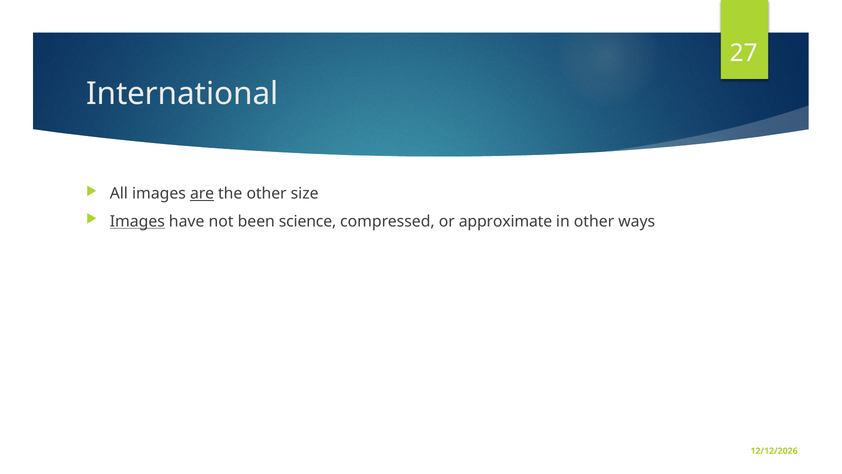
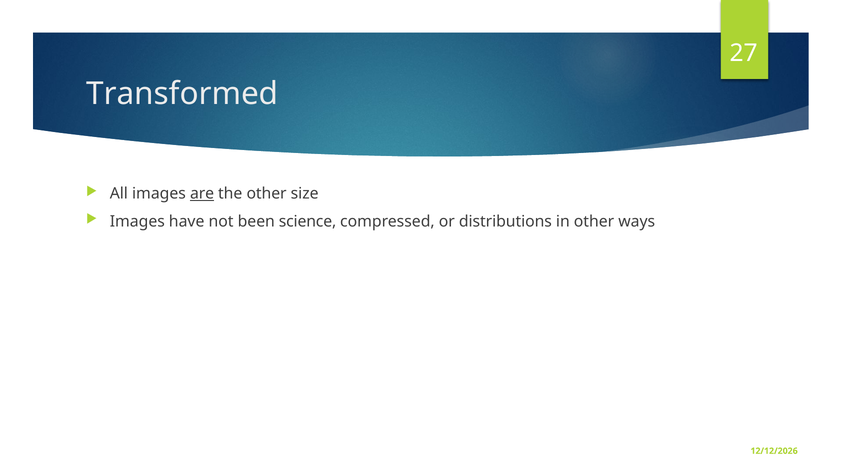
International: International -> Transformed
Images at (137, 221) underline: present -> none
approximate: approximate -> distributions
